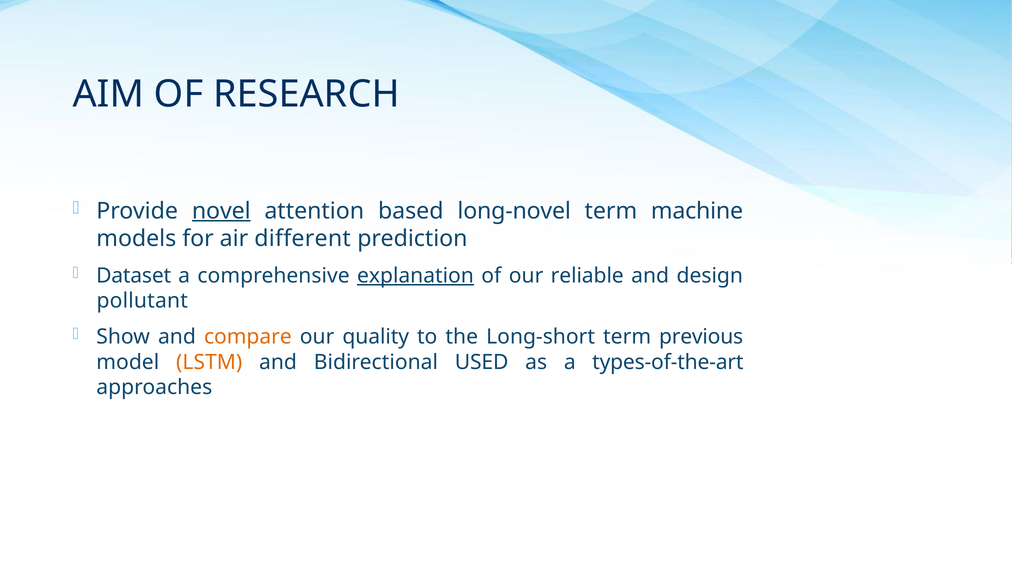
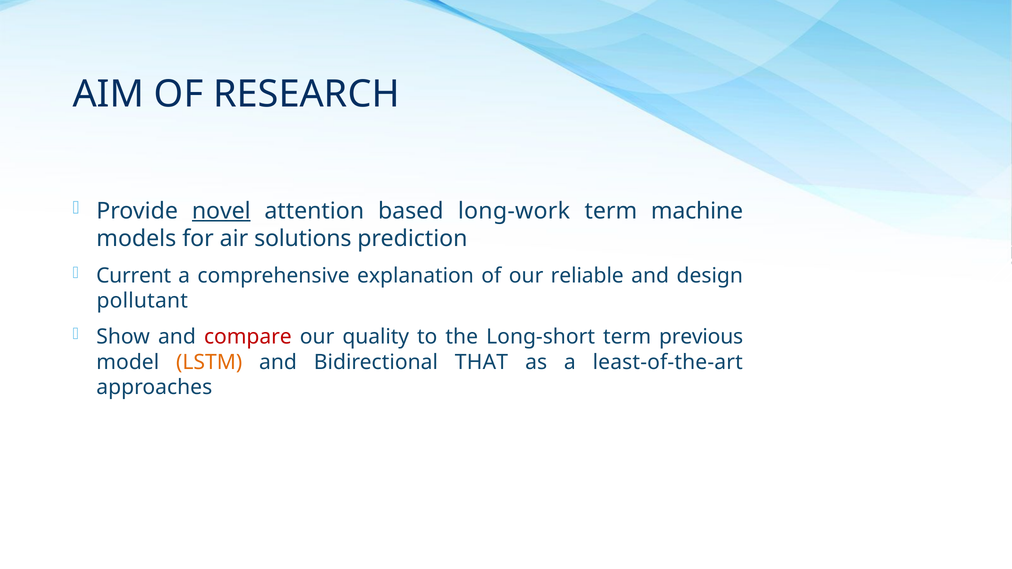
long-novel: long-novel -> long-work
different: different -> solutions
Dataset: Dataset -> Current
explanation underline: present -> none
compare colour: orange -> red
USED: USED -> THAT
types-of-the-art: types-of-the-art -> least-of-the-art
